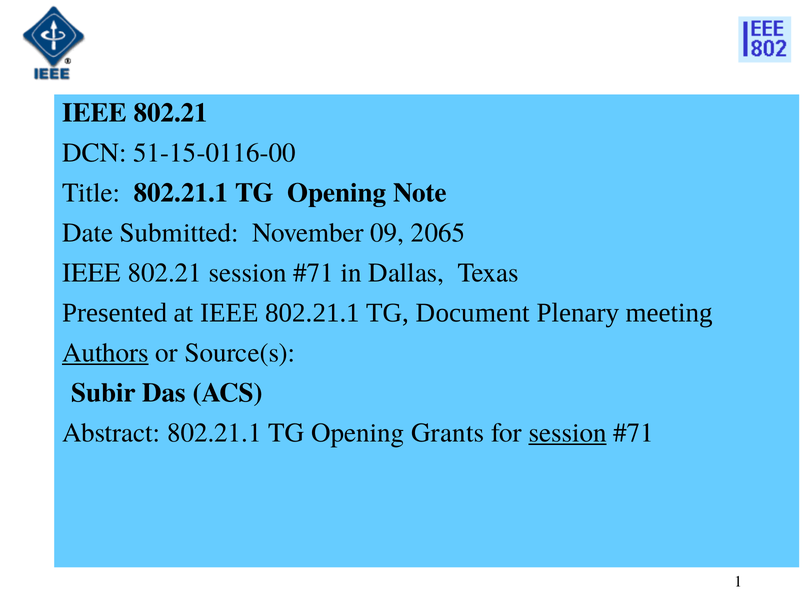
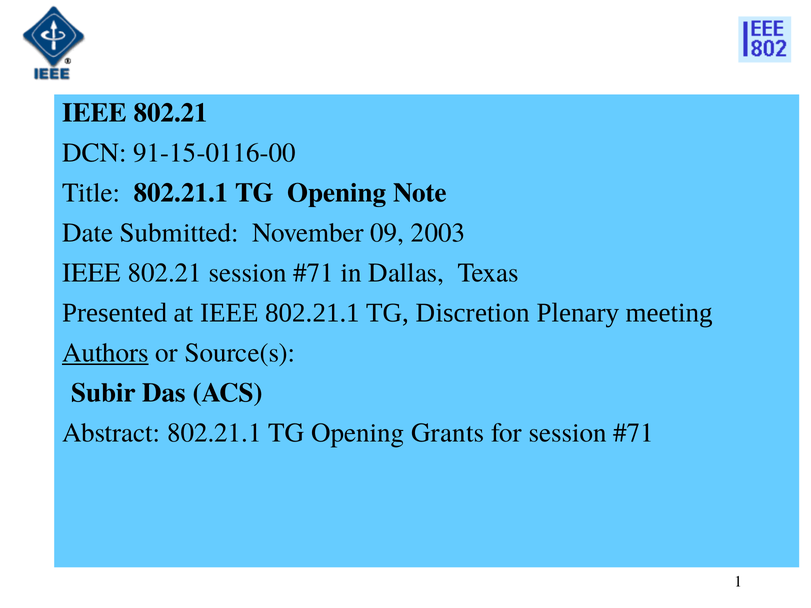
51-15-0116-00: 51-15-0116-00 -> 91-15-0116-00
2065: 2065 -> 2003
Document: Document -> Discretion
session at (568, 433) underline: present -> none
